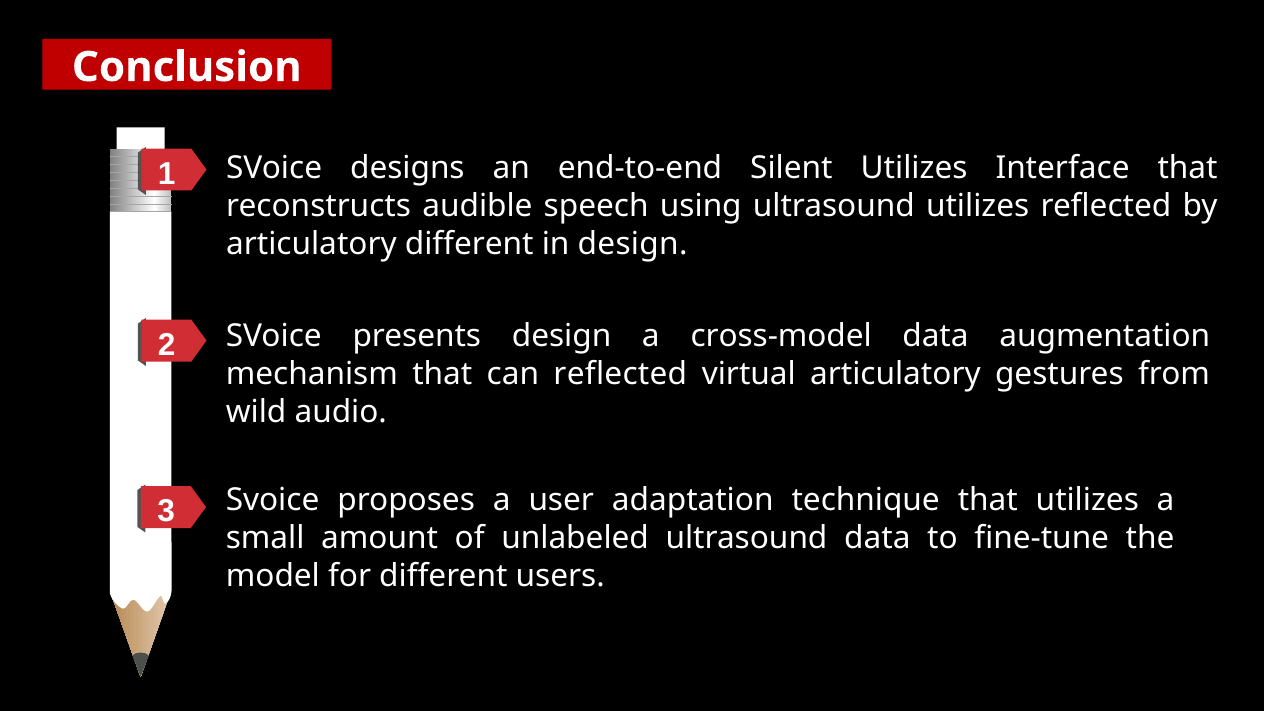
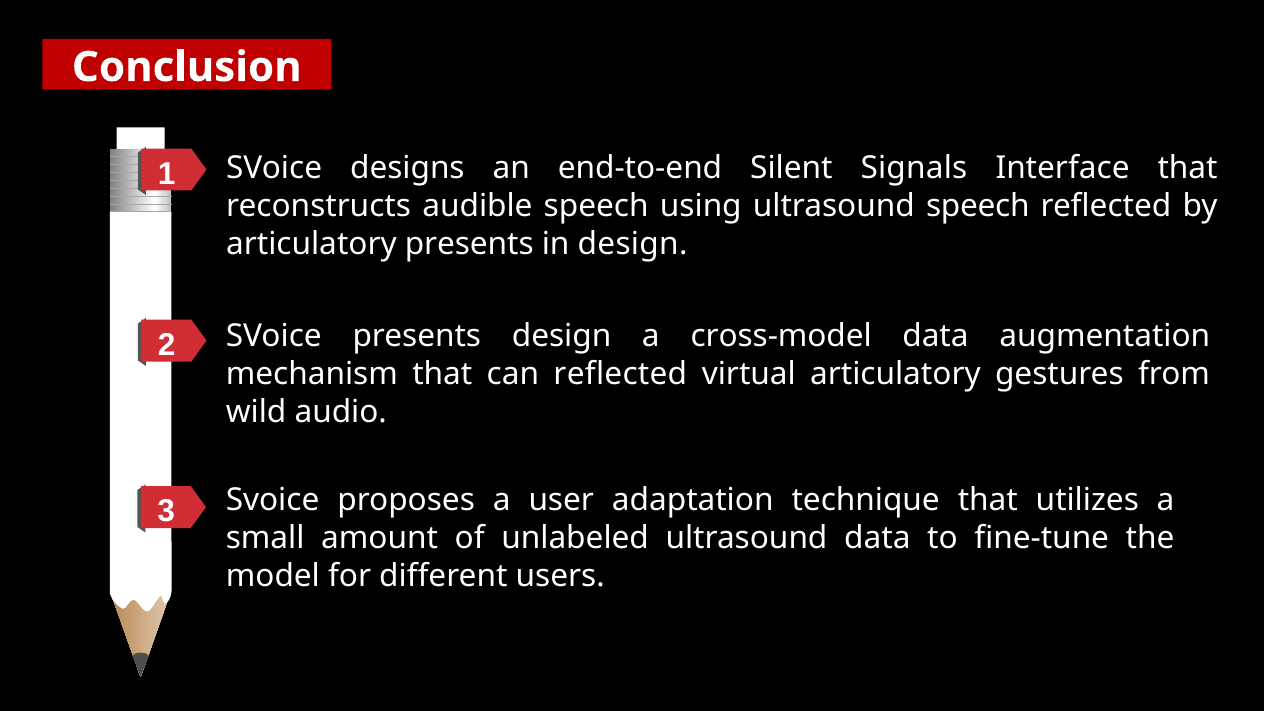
Silent Utilizes: Utilizes -> Signals
ultrasound utilizes: utilizes -> speech
articulatory different: different -> presents
